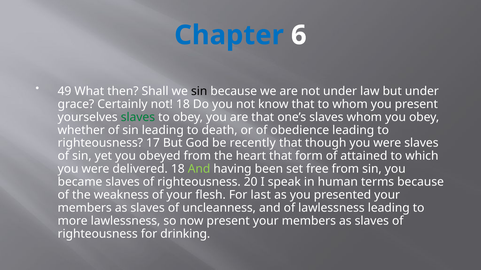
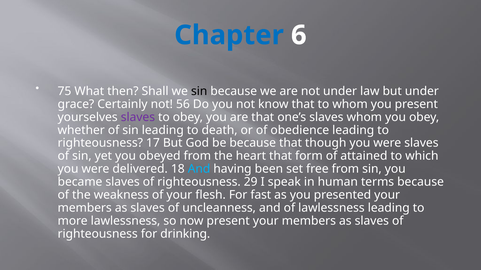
49: 49 -> 75
not 18: 18 -> 56
slaves at (138, 117) colour: green -> purple
be recently: recently -> because
And at (199, 169) colour: light green -> light blue
20: 20 -> 29
last: last -> fast
